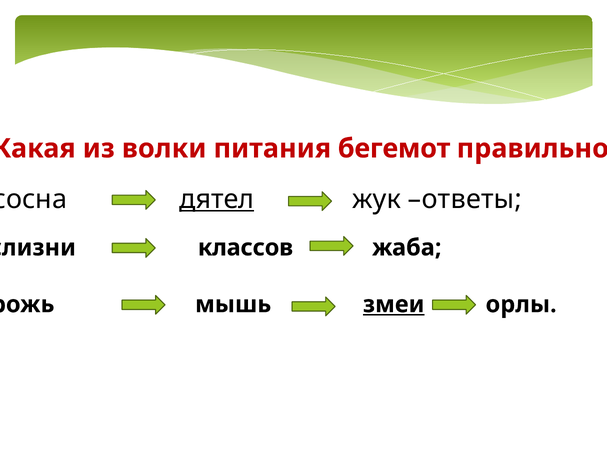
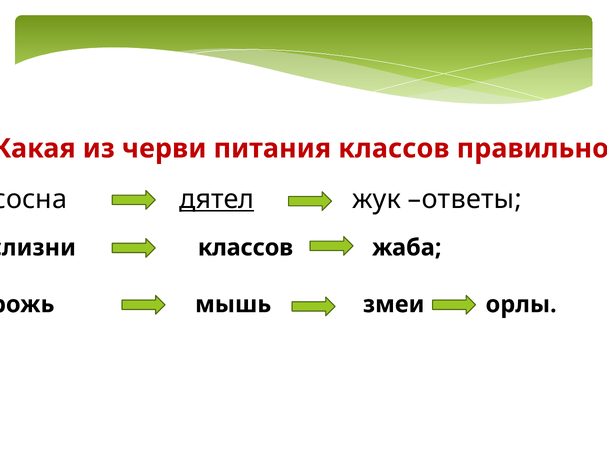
волки: волки -> черви
питания бегемот: бегемот -> классов
змеи underline: present -> none
